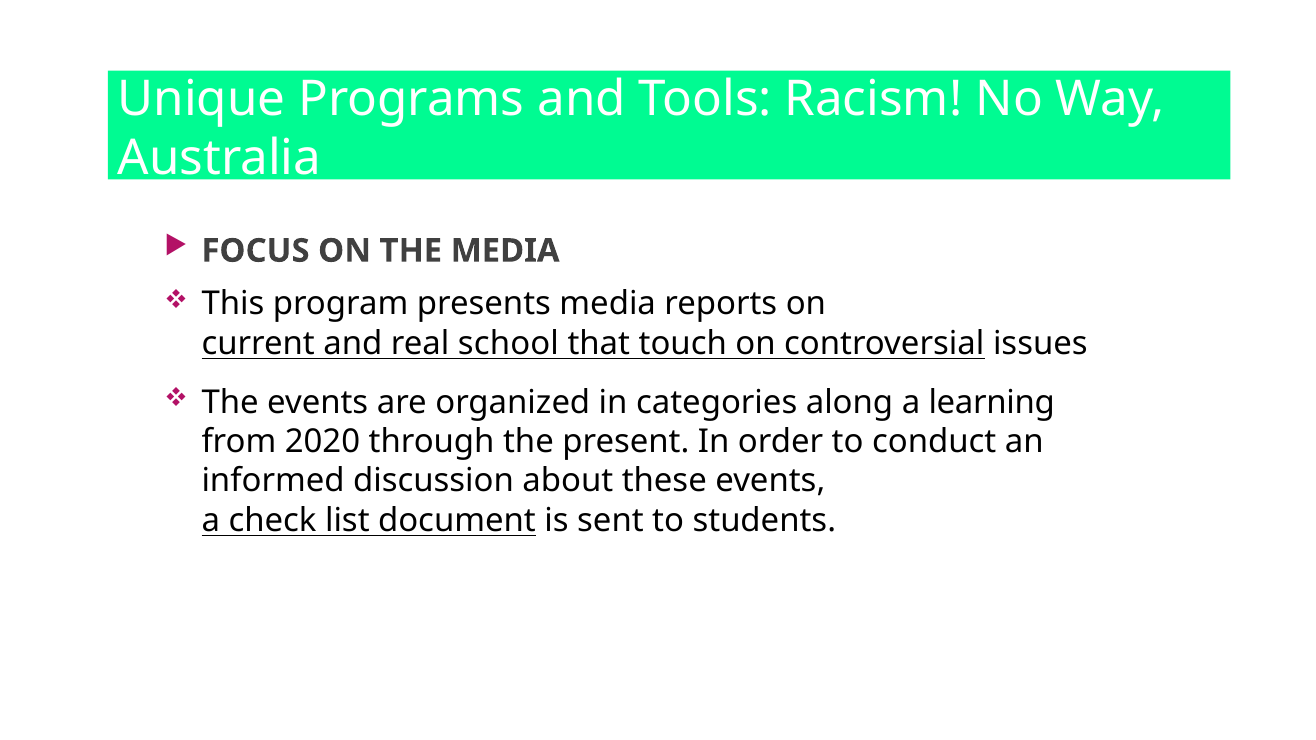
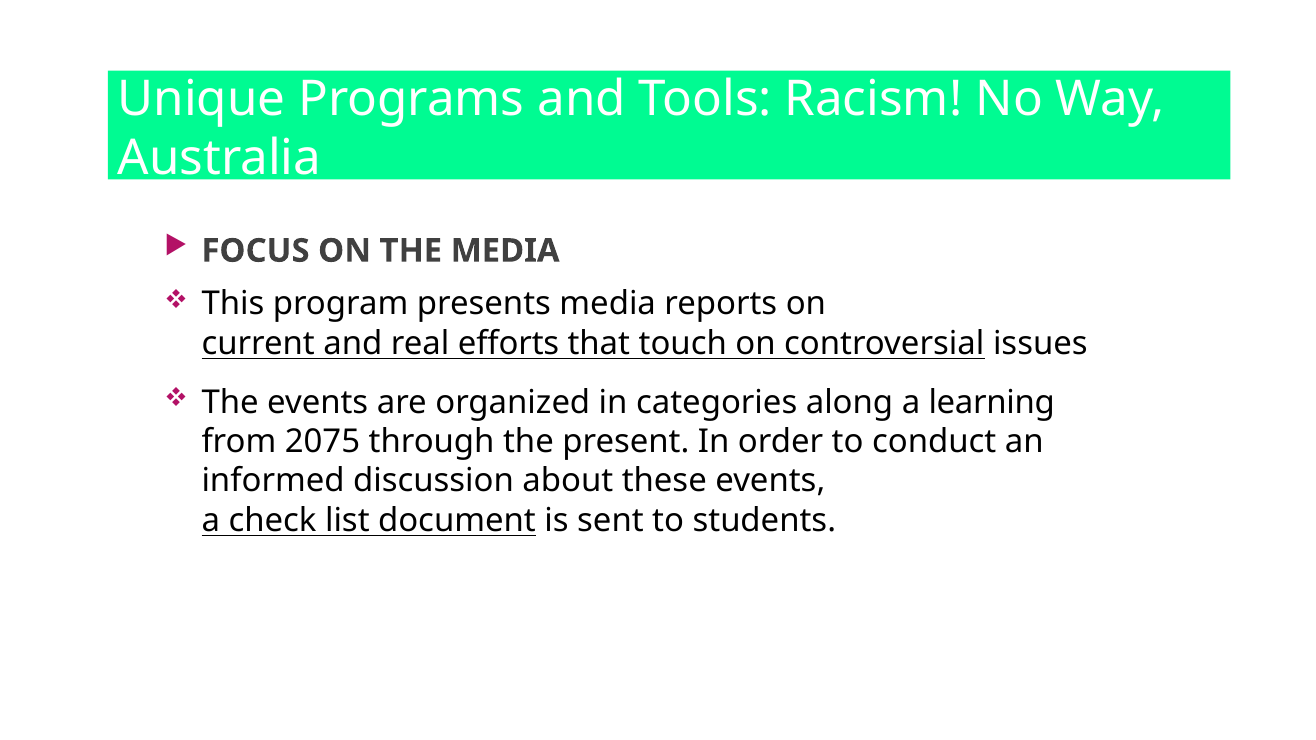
school: school -> efforts
2020: 2020 -> 2075
